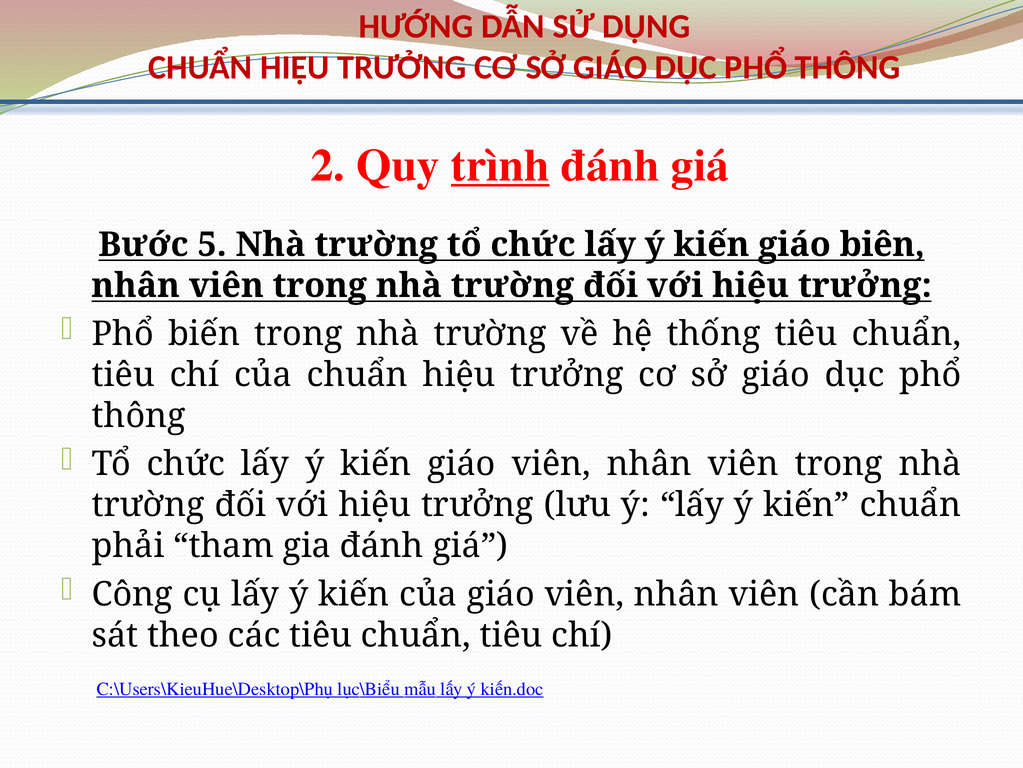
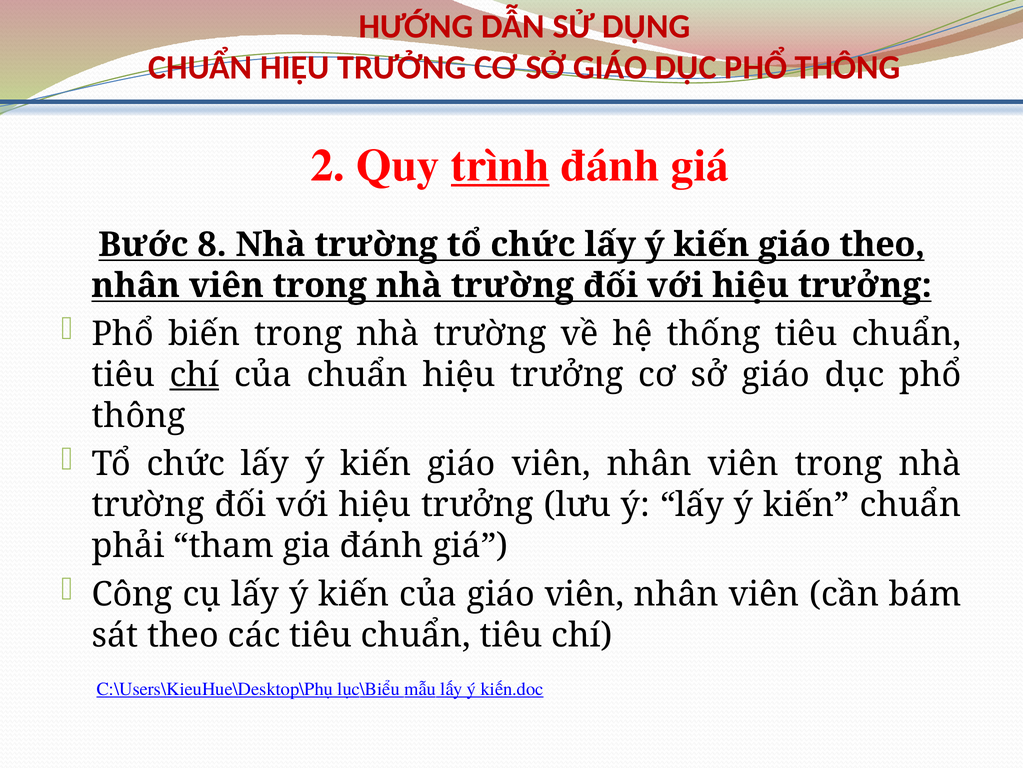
5: 5 -> 8
giáo biên: biên -> theo
chí at (194, 375) underline: none -> present
